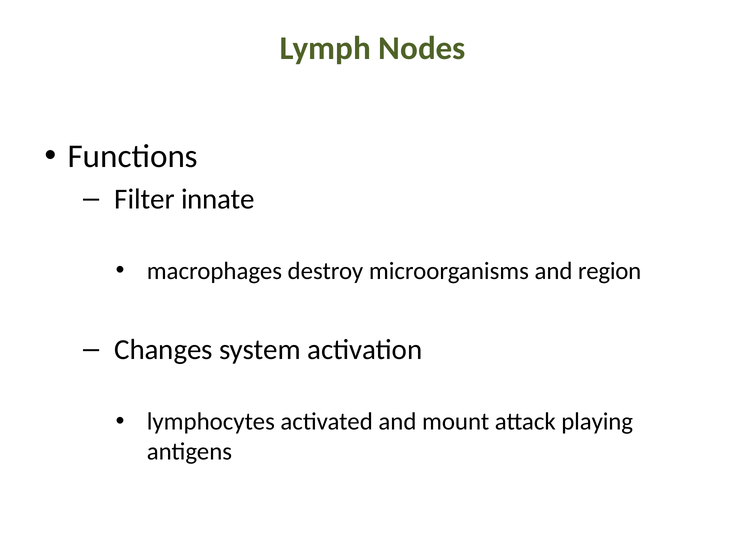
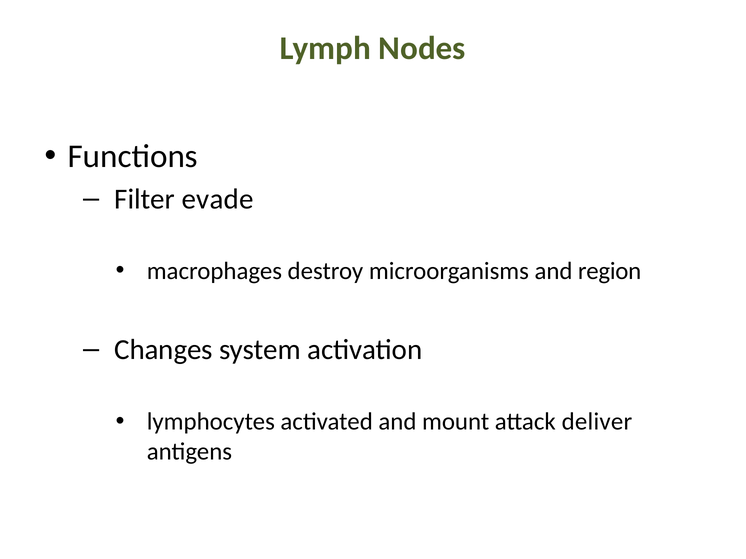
innate: innate -> evade
playing: playing -> deliver
